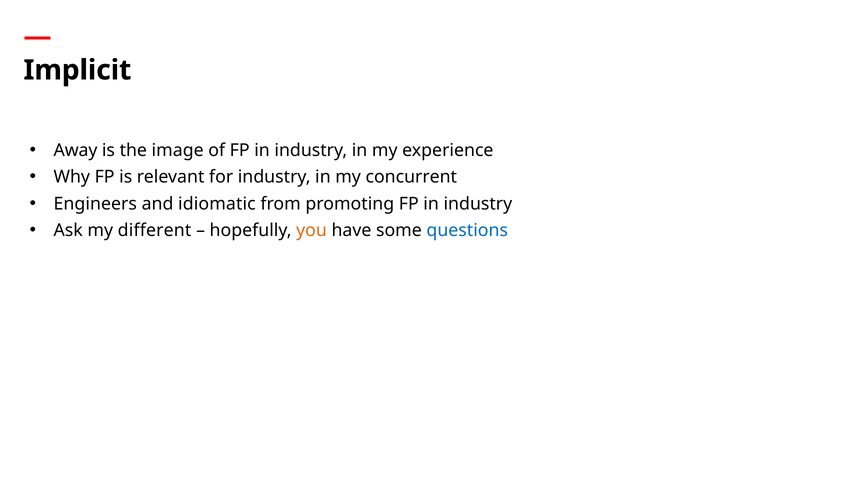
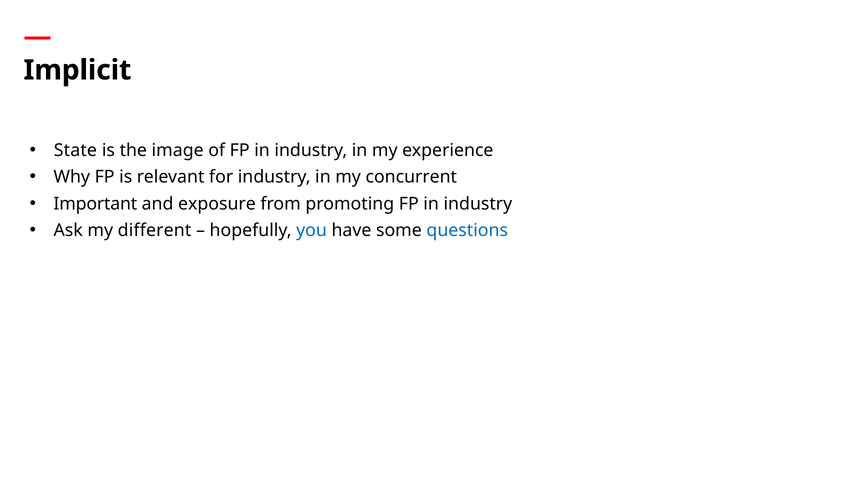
Away: Away -> State
Engineers: Engineers -> Important
idiomatic: idiomatic -> exposure
you colour: orange -> blue
